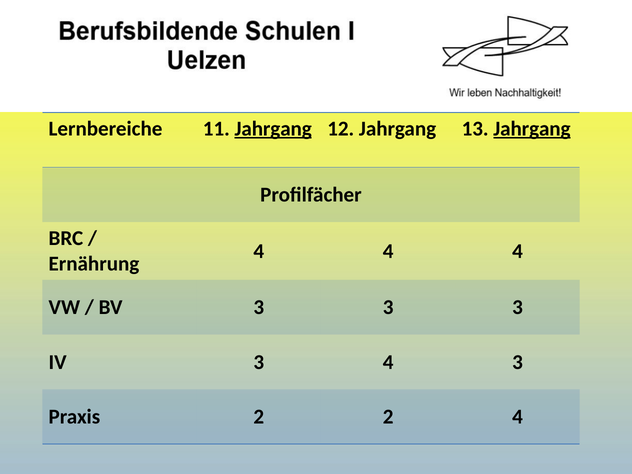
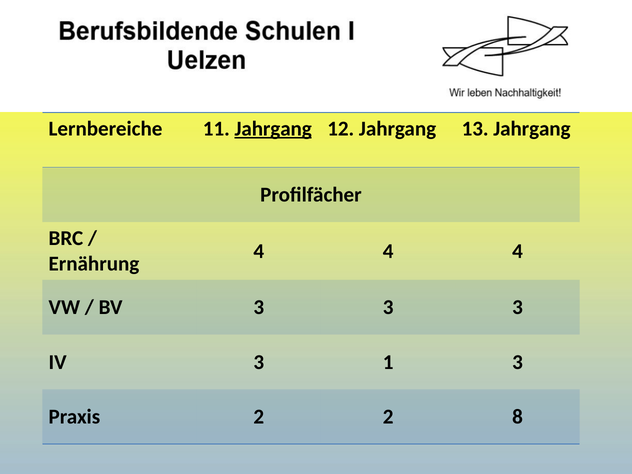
Jahrgang at (532, 129) underline: present -> none
3 4: 4 -> 1
2 4: 4 -> 8
